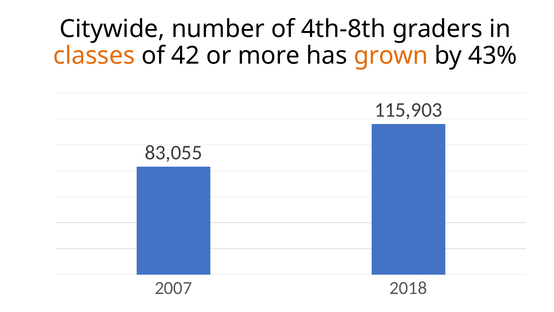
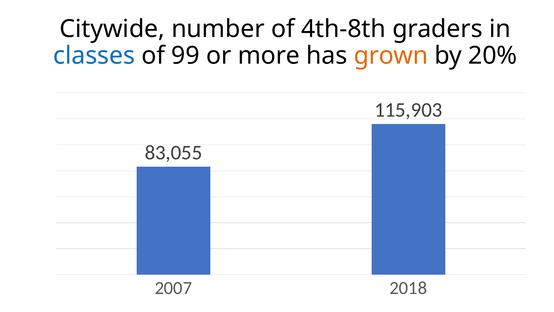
classes colour: orange -> blue
42: 42 -> 99
43%: 43% -> 20%
